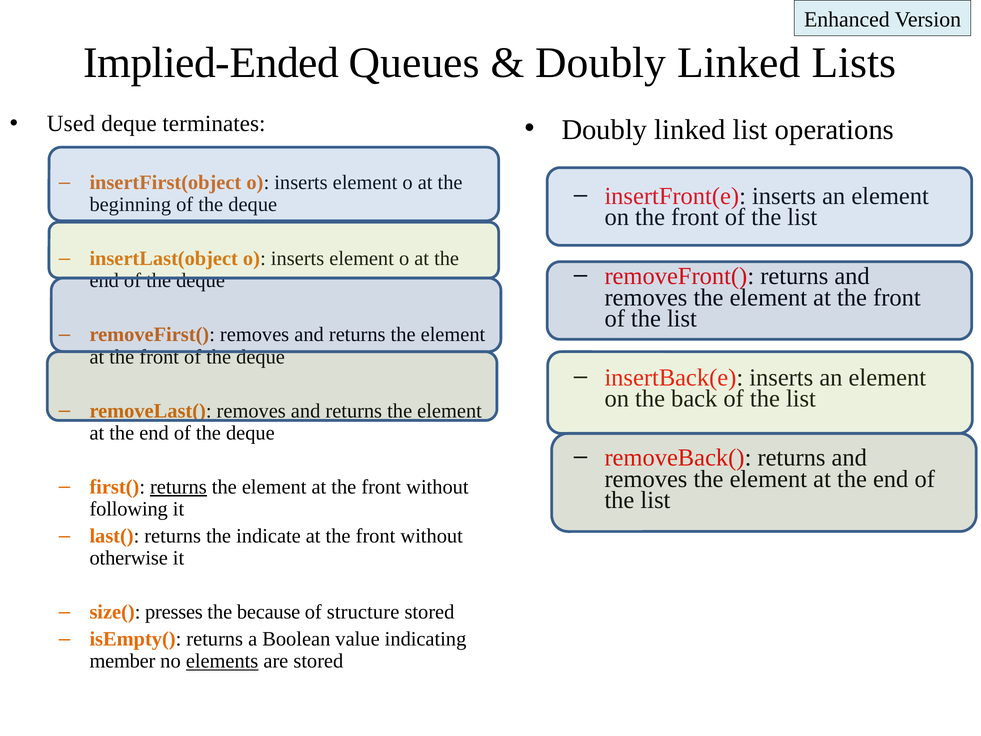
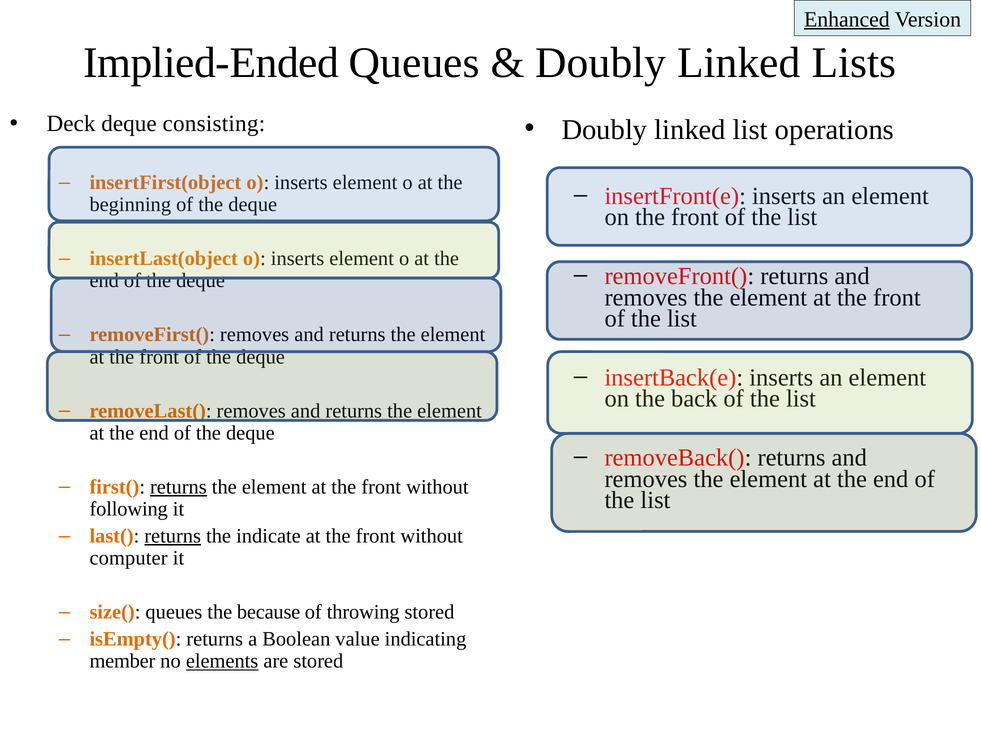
Enhanced underline: none -> present
Used: Used -> Deck
terminates: terminates -> consisting
returns at (173, 536) underline: none -> present
otherwise: otherwise -> computer
size( presses: presses -> queues
structure: structure -> throwing
